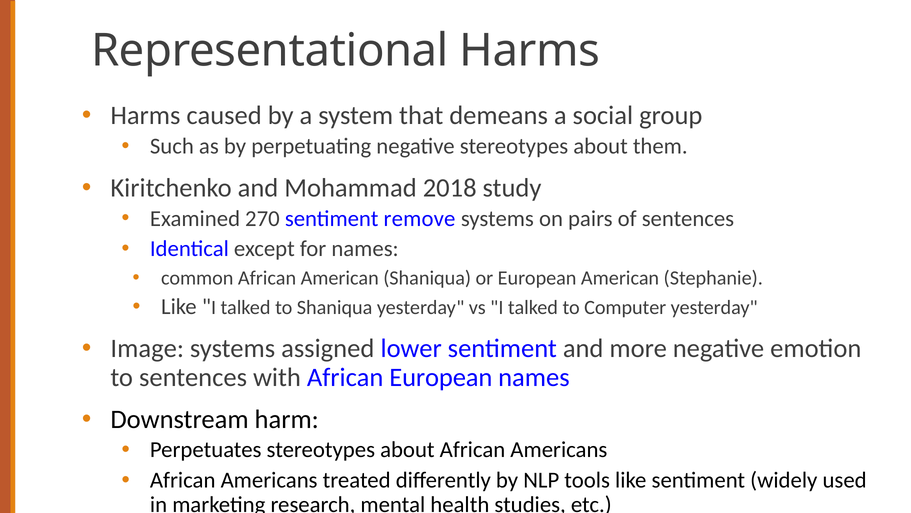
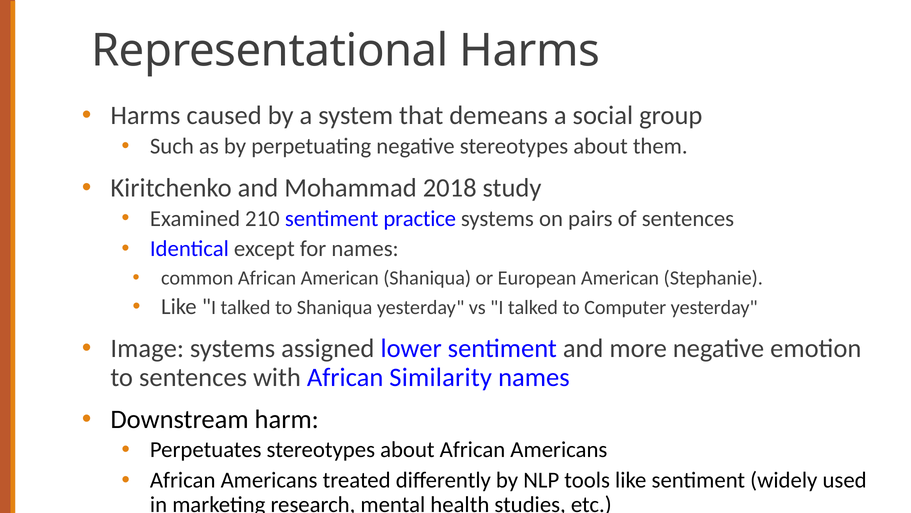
270: 270 -> 210
remove: remove -> practice
African European: European -> Similarity
